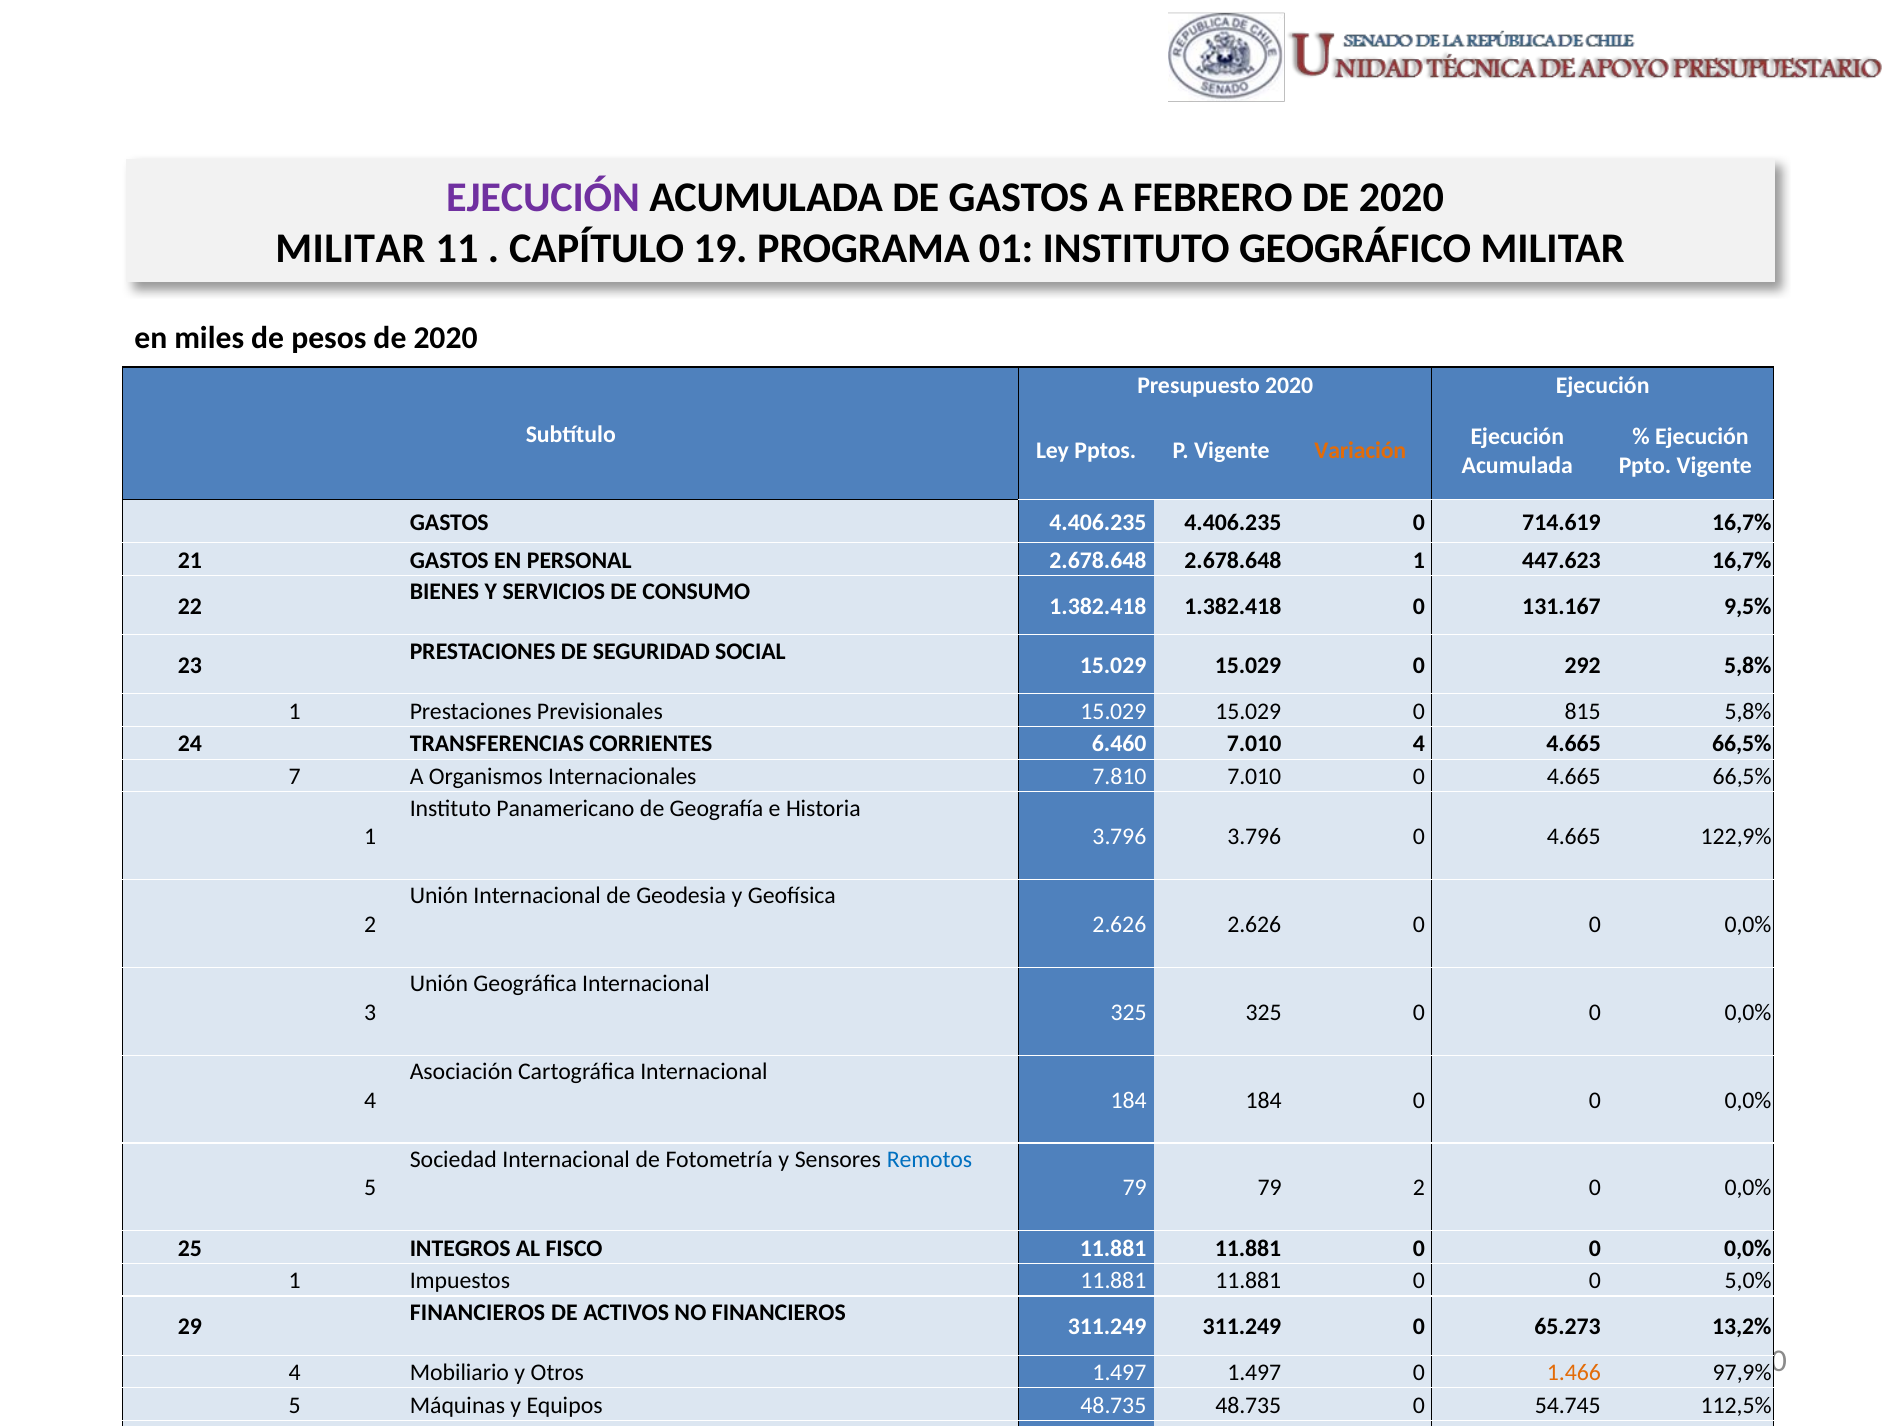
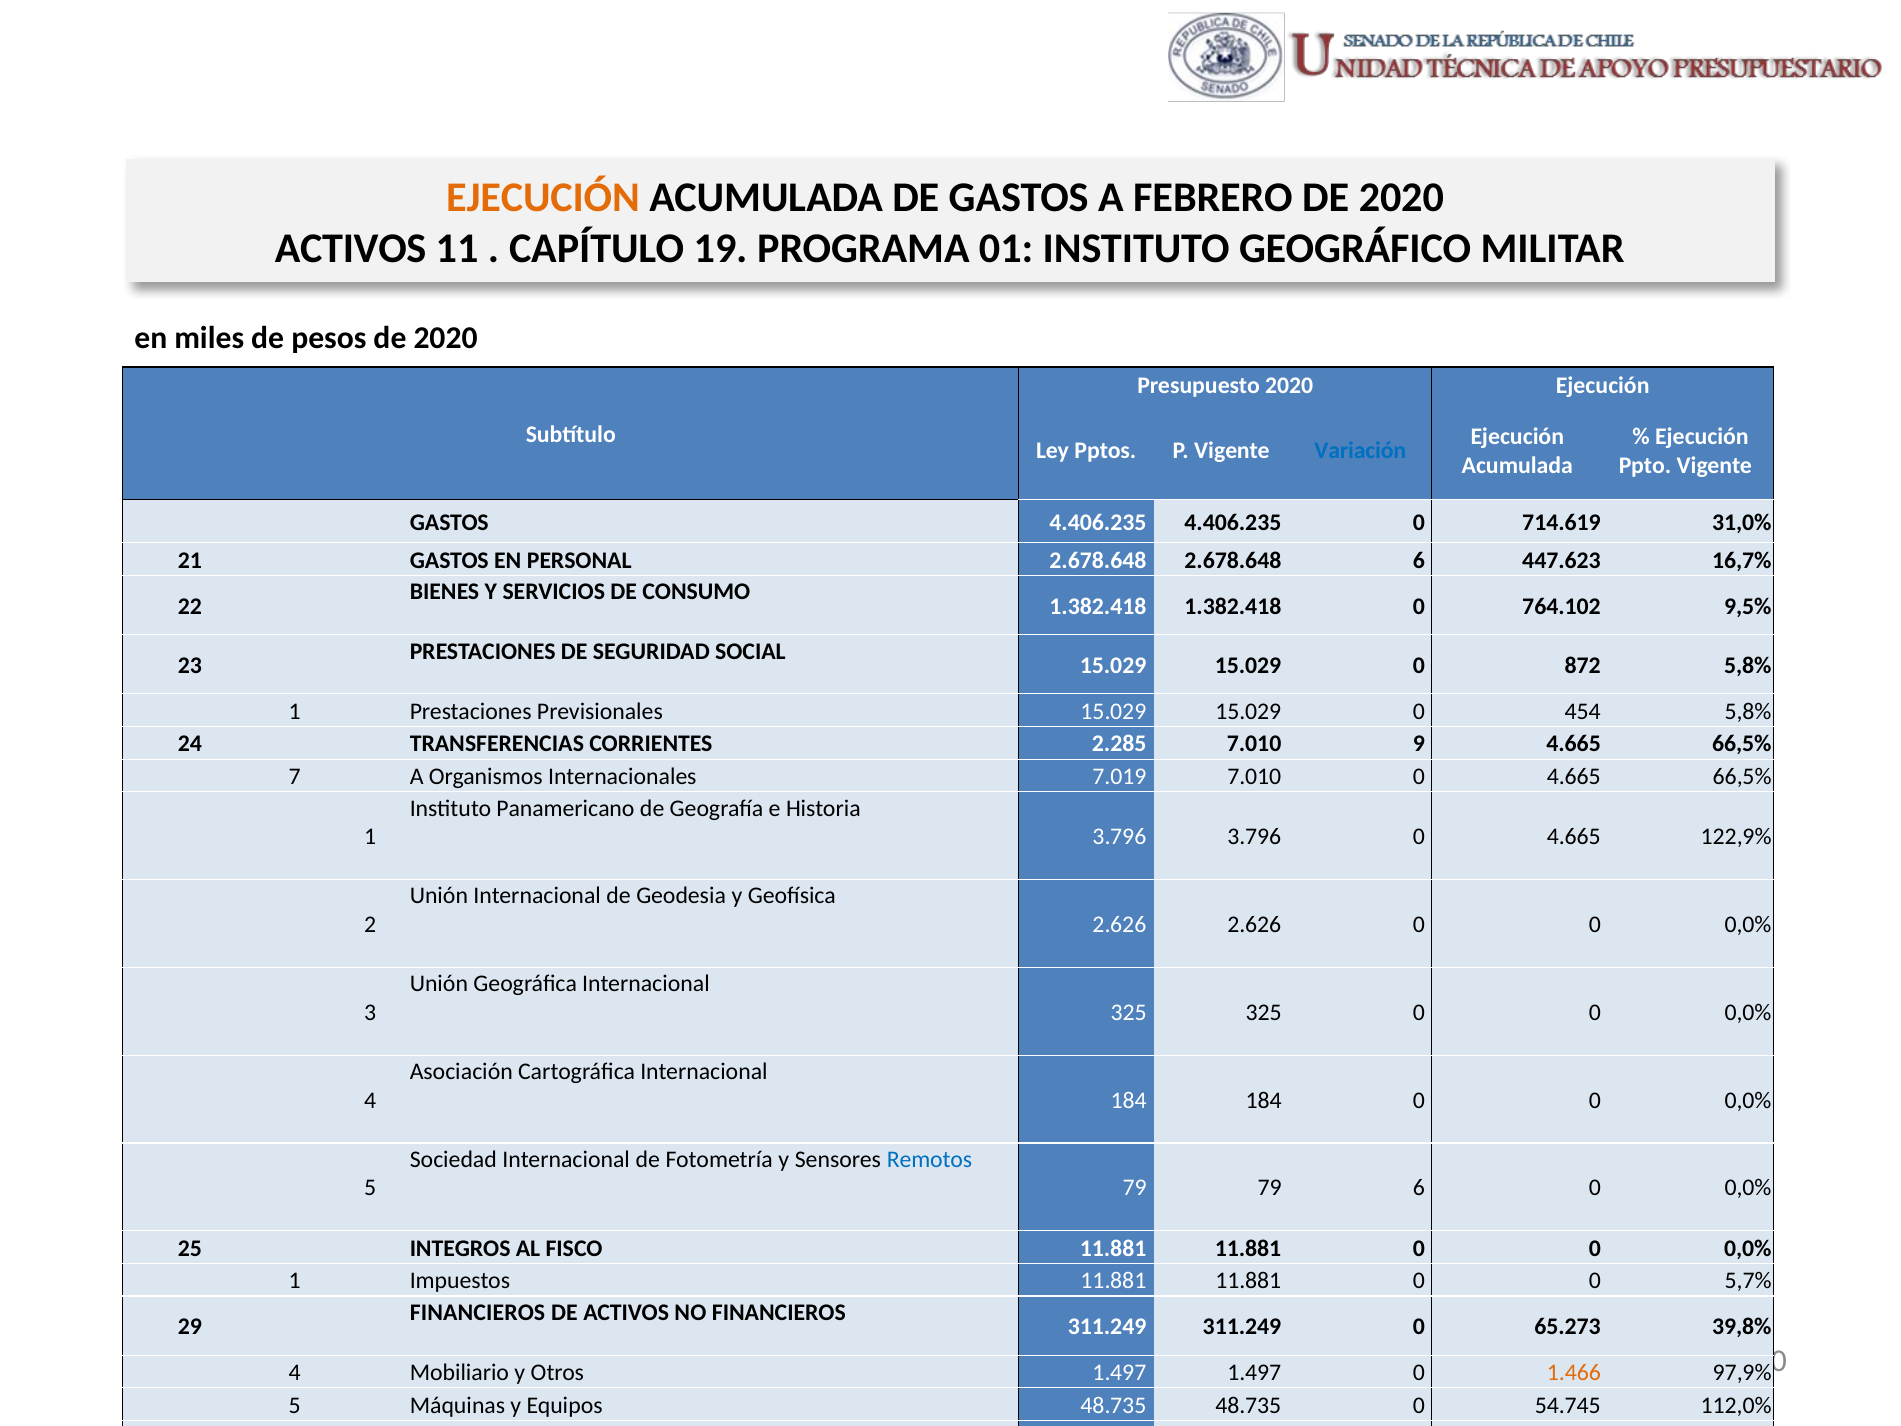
EJECUCIÓN at (543, 198) colour: purple -> orange
MILITAR at (350, 249): MILITAR -> ACTIVOS
Variación colour: orange -> blue
714.619 16,7%: 16,7% -> 31,0%
2.678.648 1: 1 -> 6
131.167: 131.167 -> 764.102
292: 292 -> 872
815: 815 -> 454
6.460: 6.460 -> 2.285
7.010 4: 4 -> 9
7.810: 7.810 -> 7.019
79 2: 2 -> 6
5,0%: 5,0% -> 5,7%
13,2%: 13,2% -> 39,8%
112,5%: 112,5% -> 112,0%
